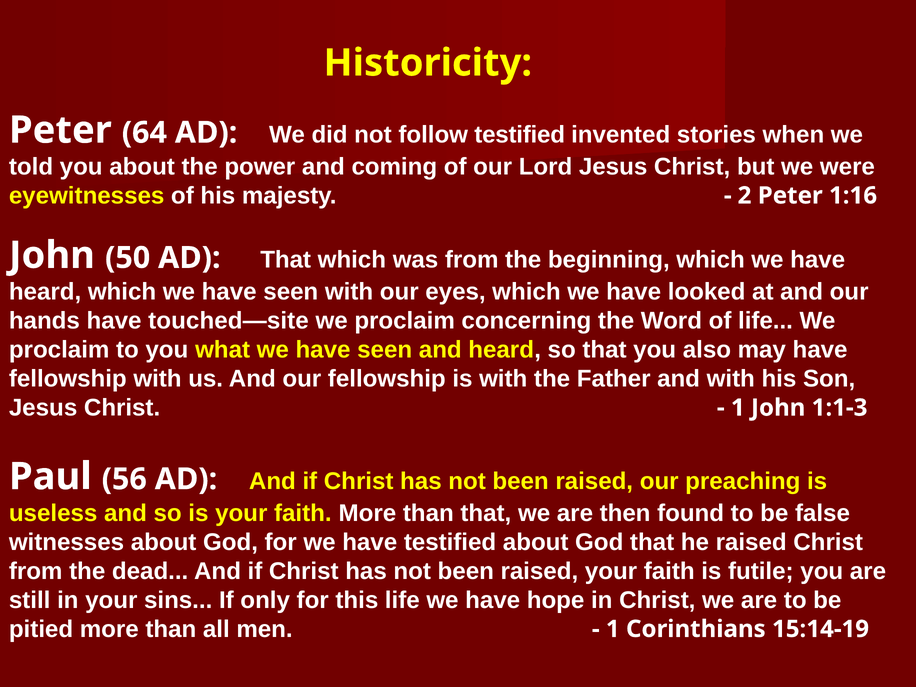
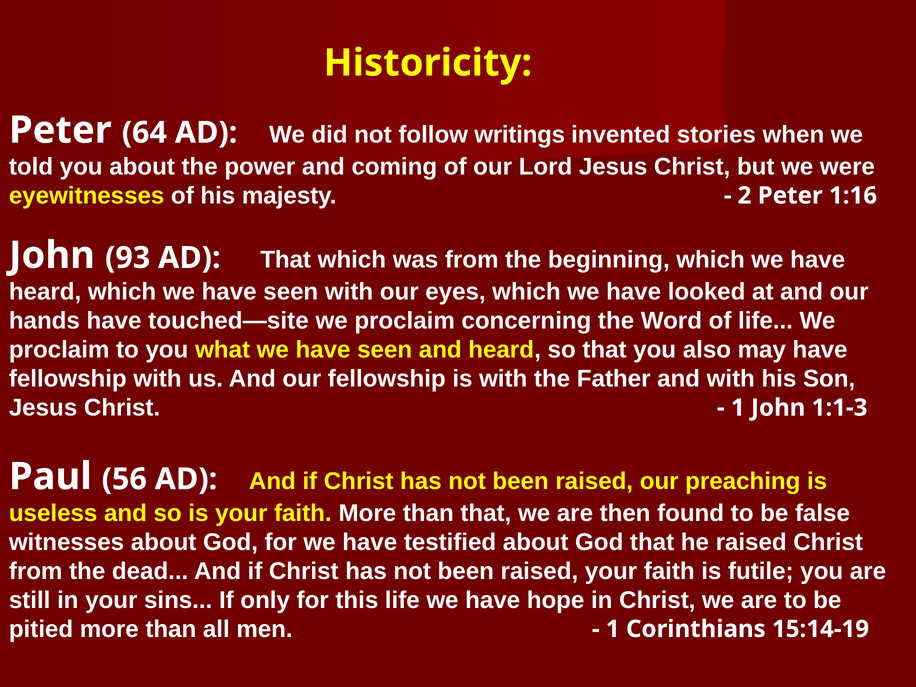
follow testified: testified -> writings
50: 50 -> 93
